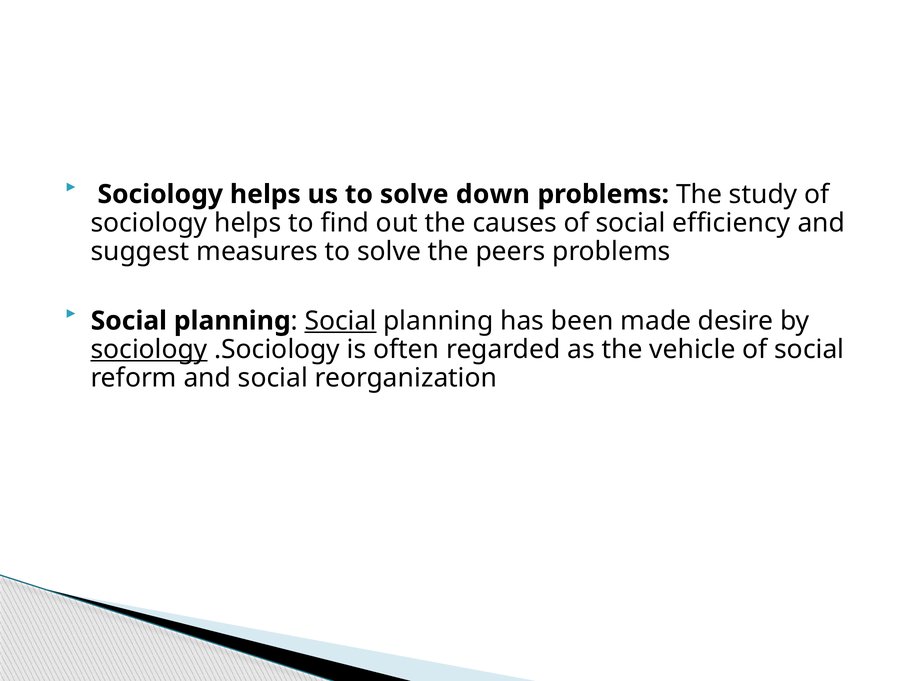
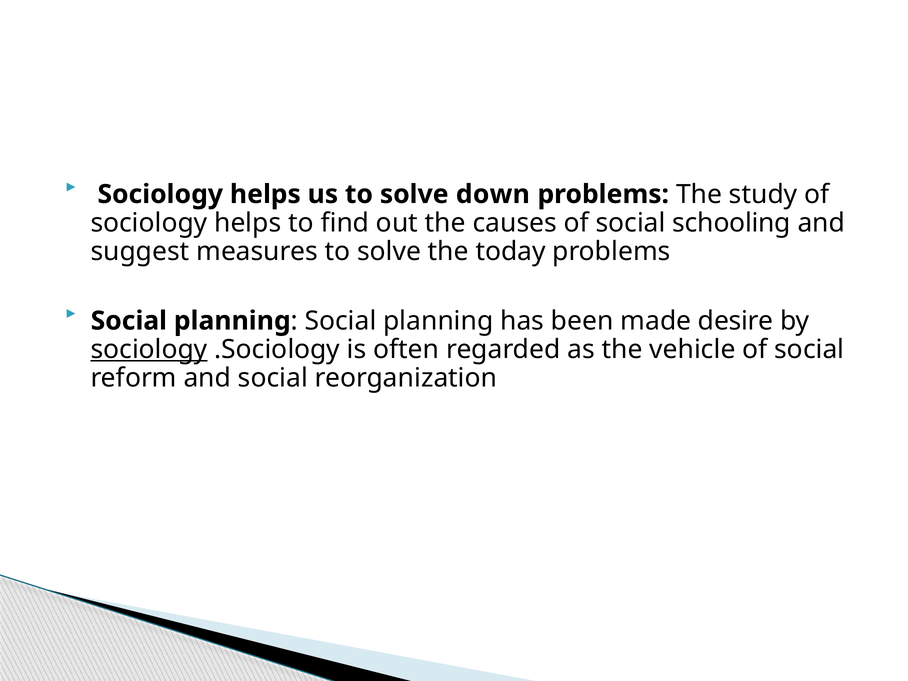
efficiency: efficiency -> schooling
peers: peers -> today
Social at (340, 321) underline: present -> none
